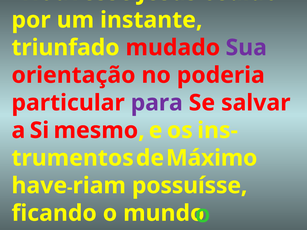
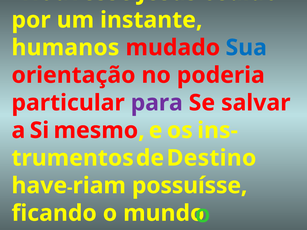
triunfado: triunfado -> humanos
Sua colour: purple -> blue
Máximo: Máximo -> Destino
